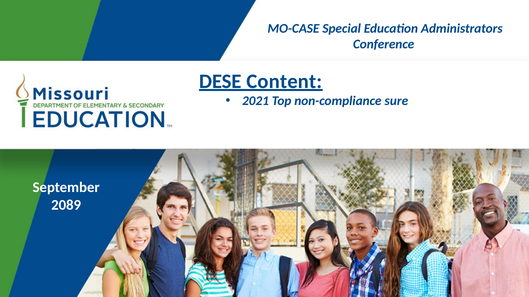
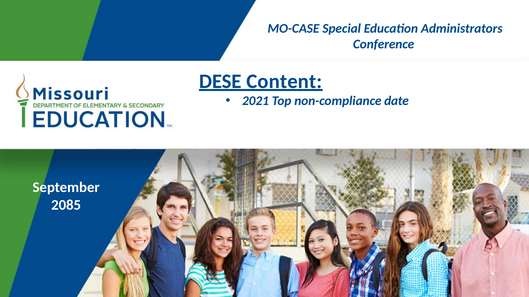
sure: sure -> date
2089: 2089 -> 2085
